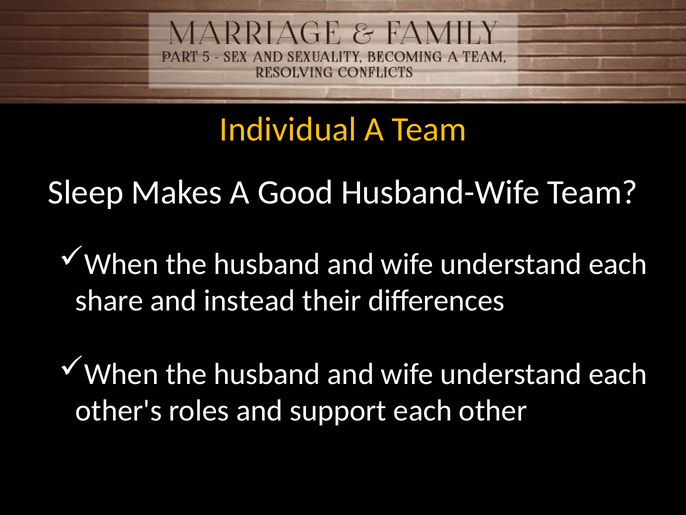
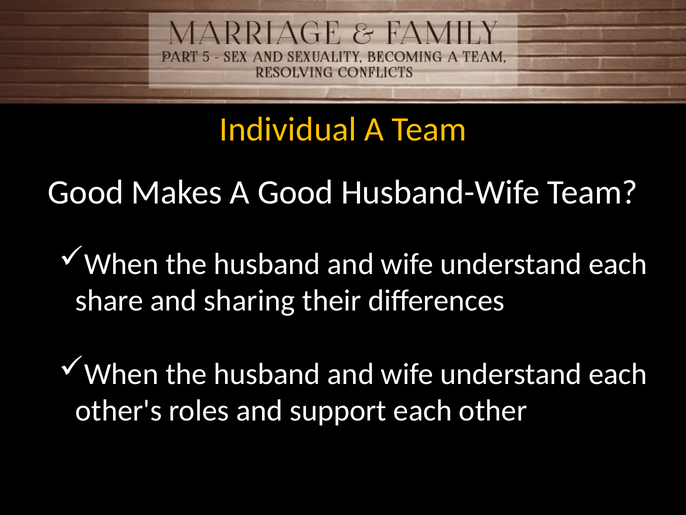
Sleep at (86, 192): Sleep -> Good
instead: instead -> sharing
